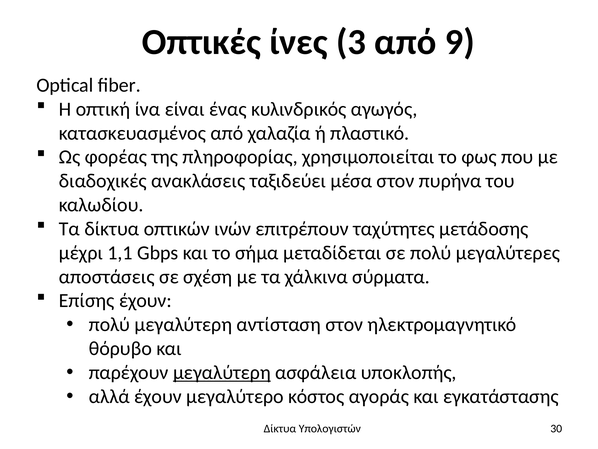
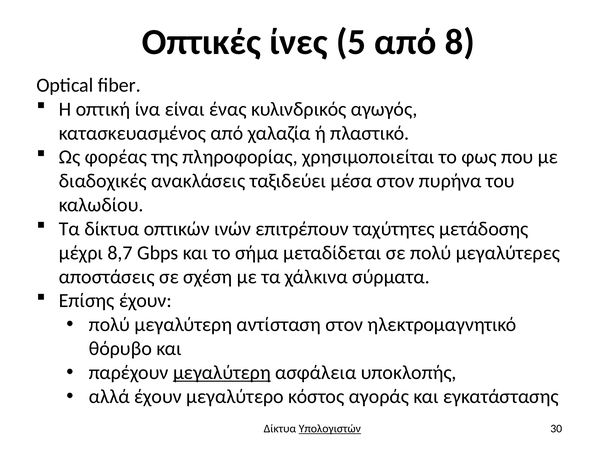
3: 3 -> 5
9: 9 -> 8
1,1: 1,1 -> 8,7
Υπολογιστών underline: none -> present
